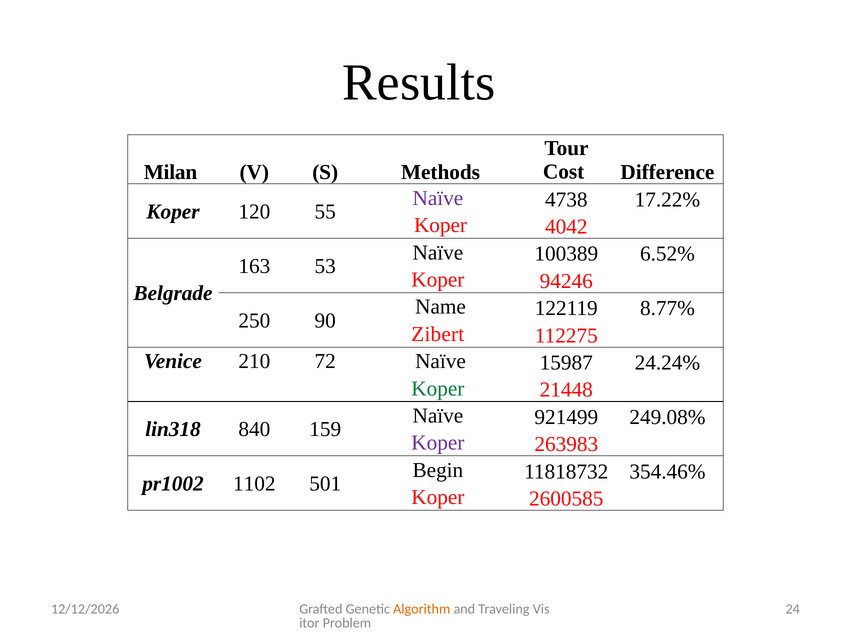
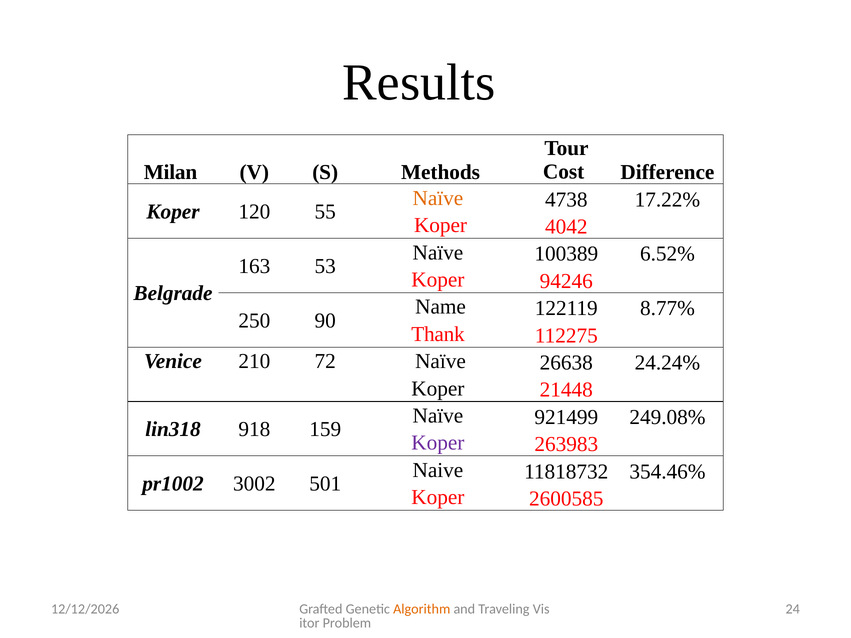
Naïve at (438, 198) colour: purple -> orange
Zibert: Zibert -> Thank
15987: 15987 -> 26638
Koper at (438, 389) colour: green -> black
840: 840 -> 918
Begin: Begin -> Naive
1102: 1102 -> 3002
